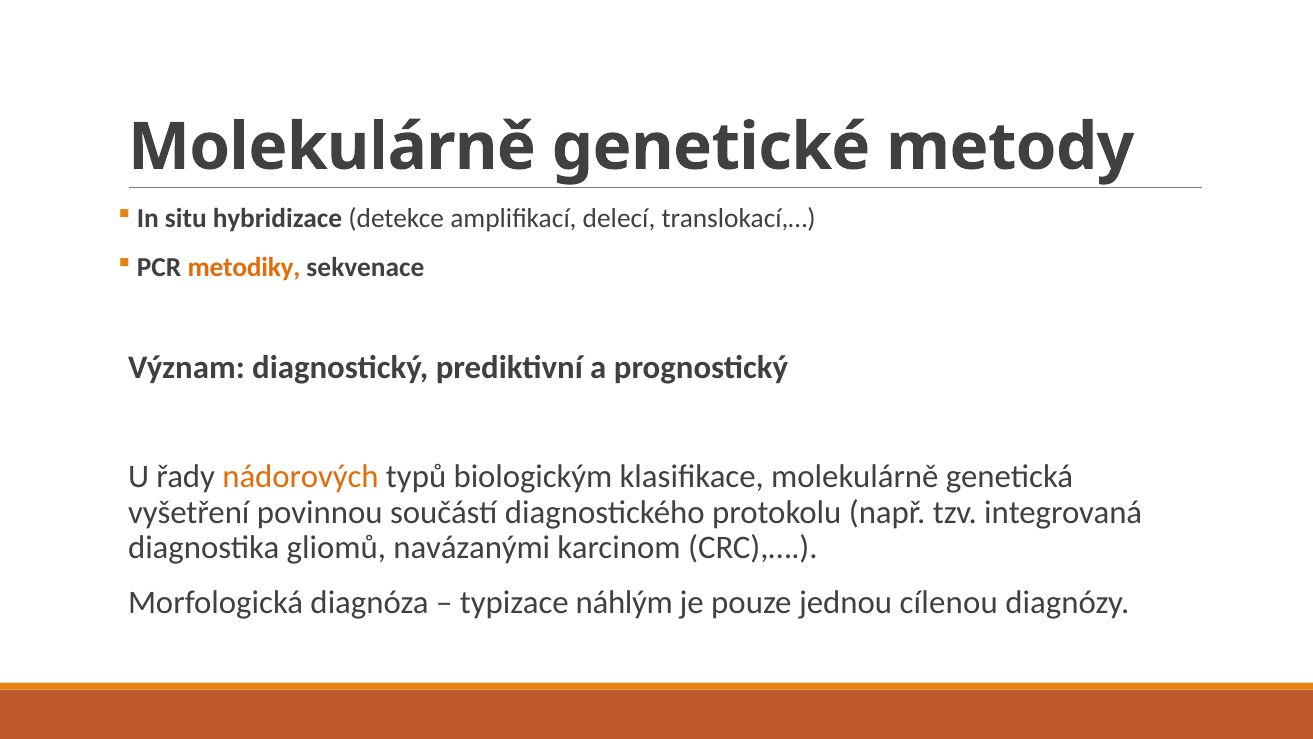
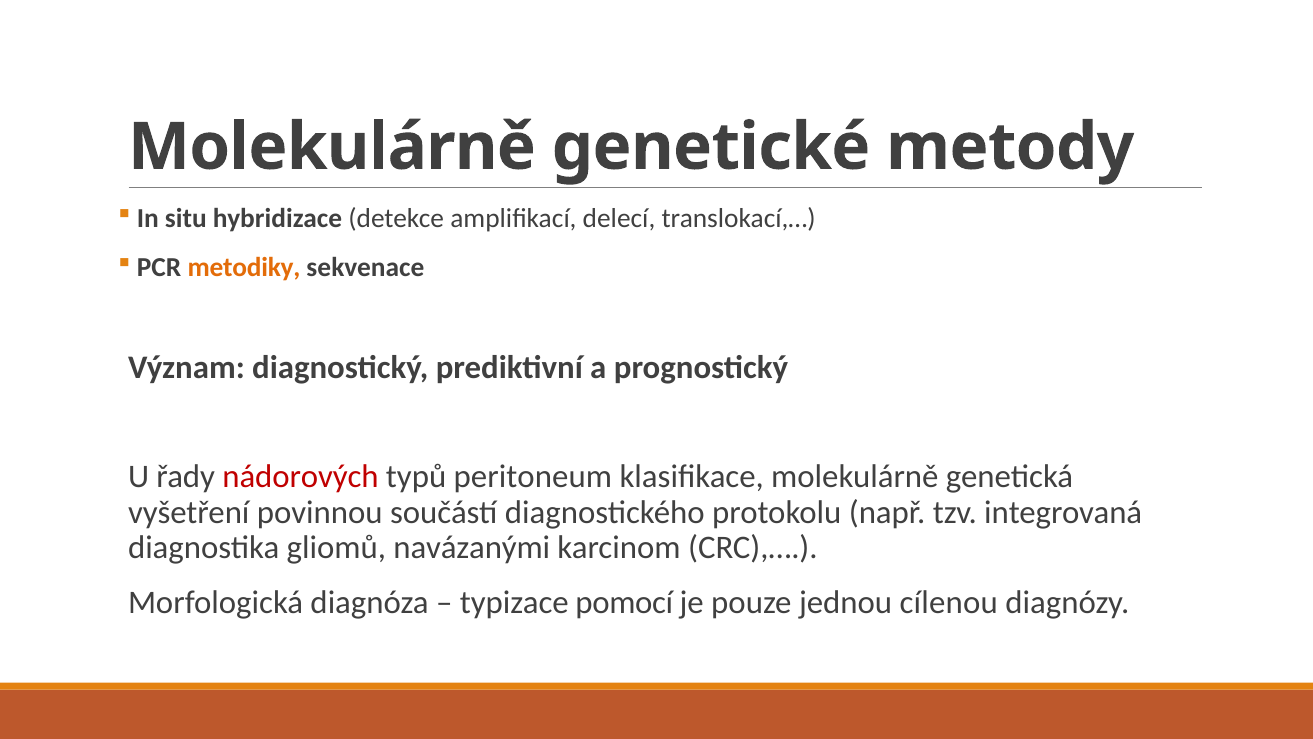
nádorových colour: orange -> red
biologickým: biologickým -> peritoneum
náhlým: náhlým -> pomocí
